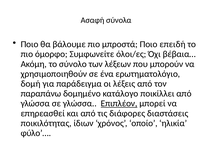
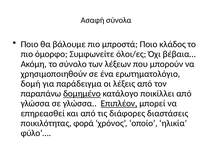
επειδή: επειδή -> κλάδος
δομημένο underline: none -> present
ίδιων: ίδιων -> φορά
